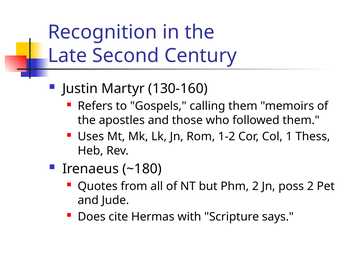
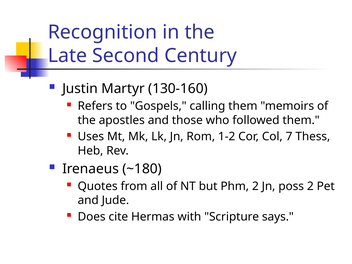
1: 1 -> 7
